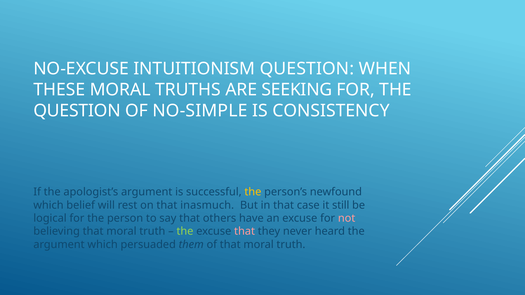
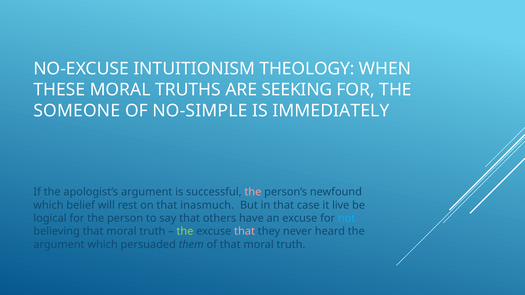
INTUITIONISM QUESTION: QUESTION -> THEOLOGY
QUESTION at (77, 111): QUESTION -> SOMEONE
CONSISTENCY: CONSISTENCY -> IMMEDIATELY
the at (253, 192) colour: yellow -> pink
still: still -> live
not colour: pink -> light blue
